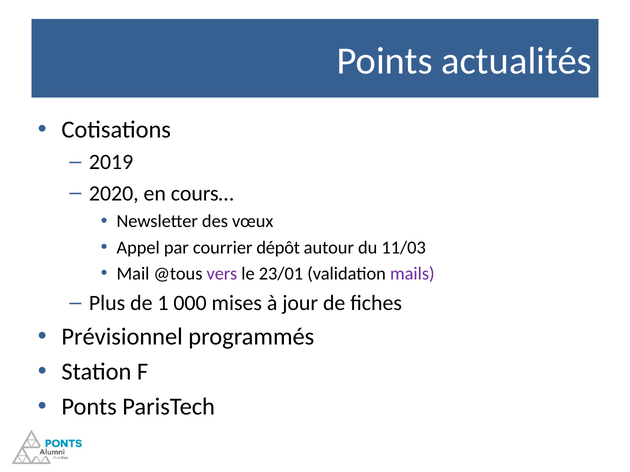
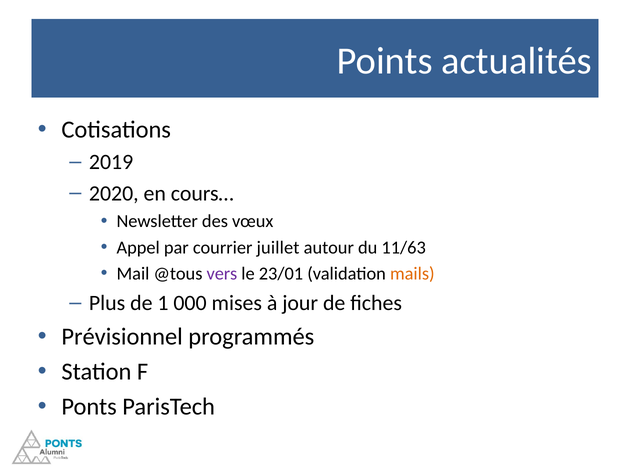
dépôt: dépôt -> juillet
11/03: 11/03 -> 11/63
mails colour: purple -> orange
